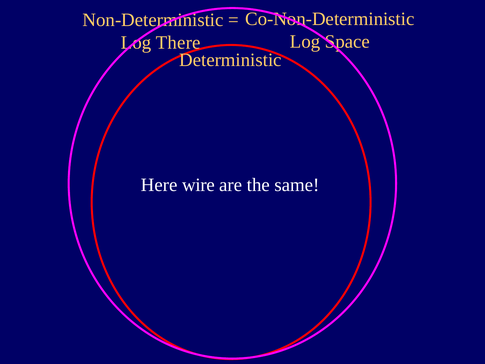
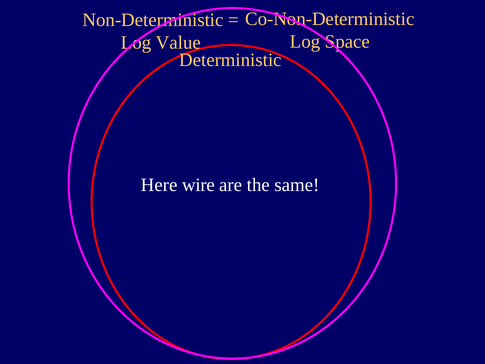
There: There -> Value
